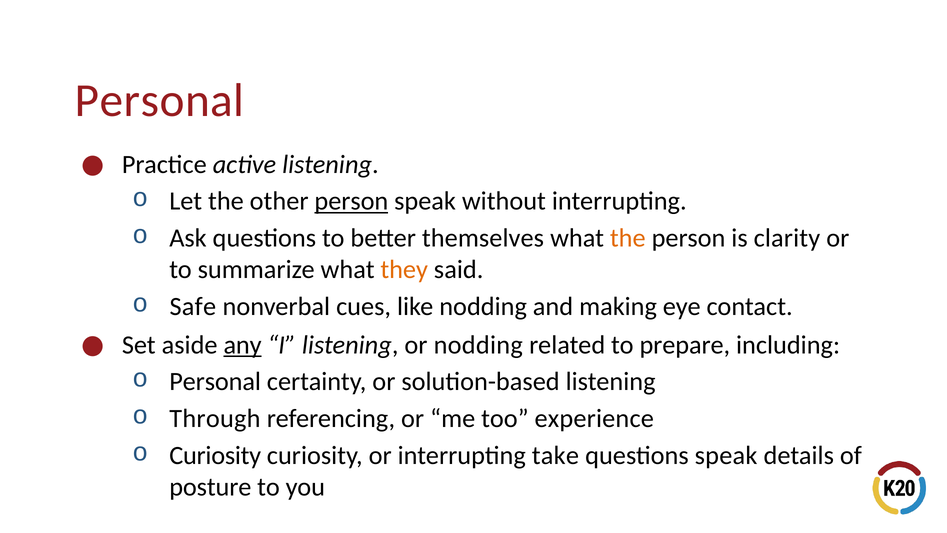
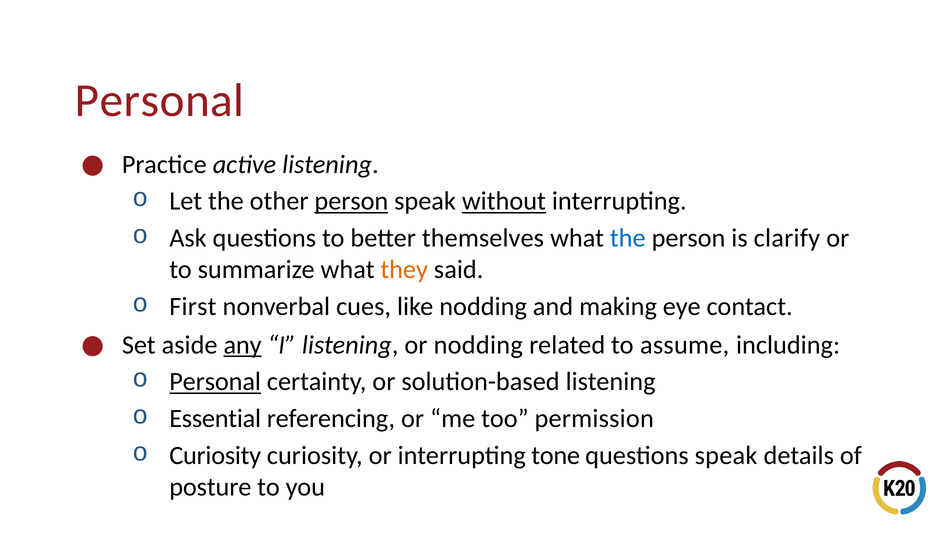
without underline: none -> present
the at (628, 238) colour: orange -> blue
clarity: clarity -> clarify
Safe: Safe -> First
prepare: prepare -> assume
Personal at (215, 382) underline: none -> present
Through: Through -> Essential
experience: experience -> permission
take: take -> tone
